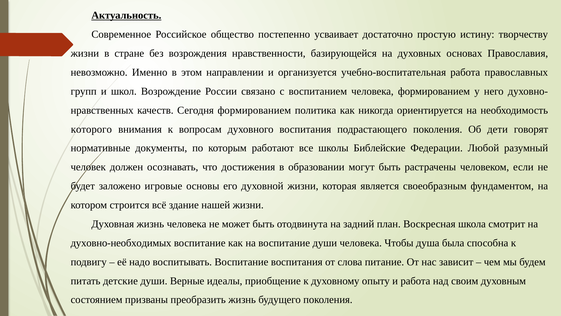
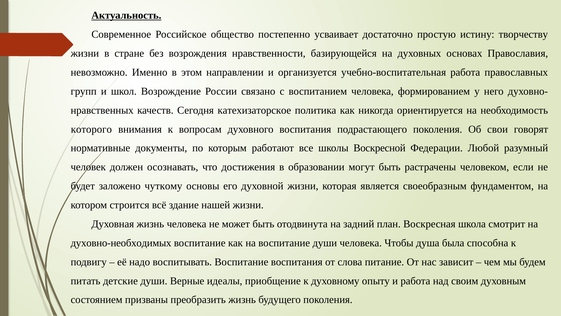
Сегодня формированием: формированием -> катехизаторское
дети: дети -> свои
Библейские: Библейские -> Воскресной
игровые: игровые -> чуткому
